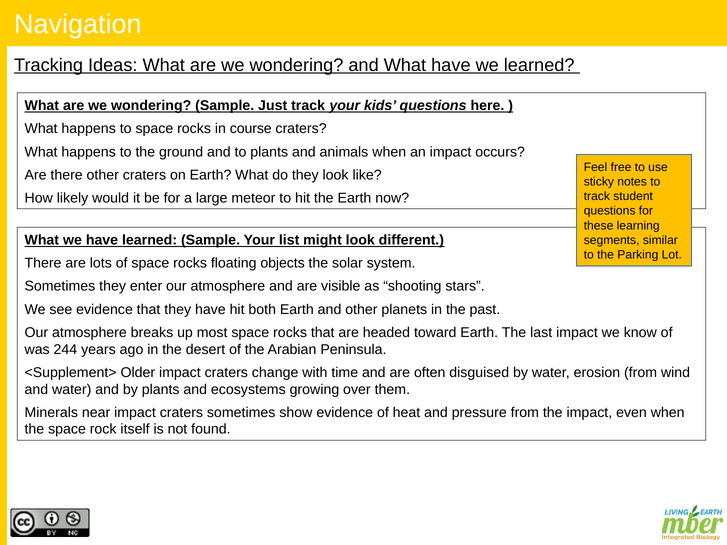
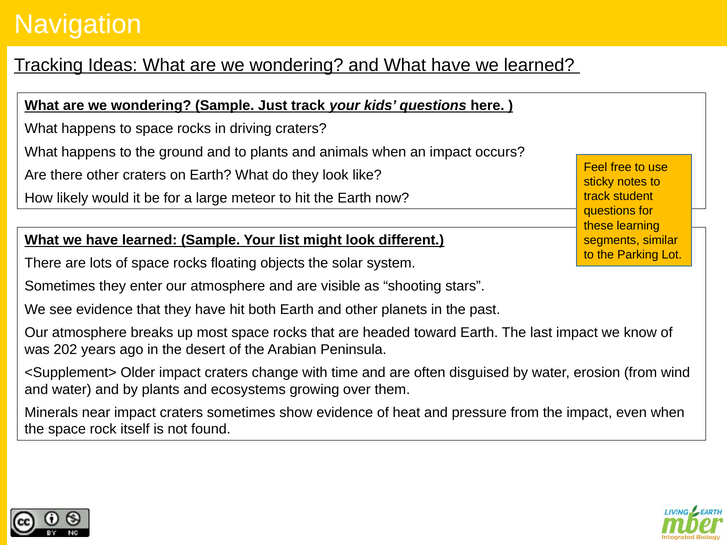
course: course -> driving
244: 244 -> 202
